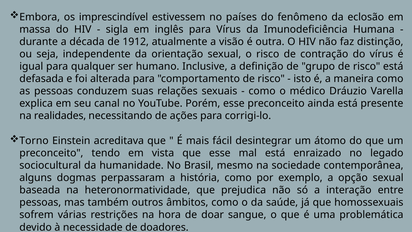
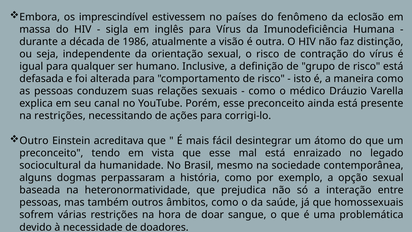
1912: 1912 -> 1986
na realidades: realidades -> restrições
Torno: Torno -> Outro
